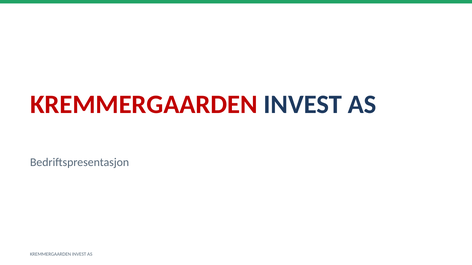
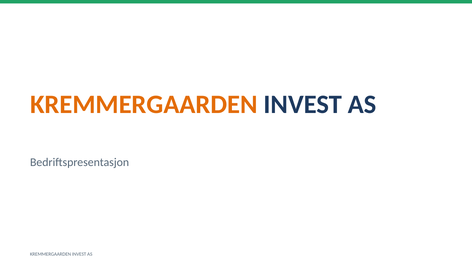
KREMMERGAARDEN at (144, 105) colour: red -> orange
